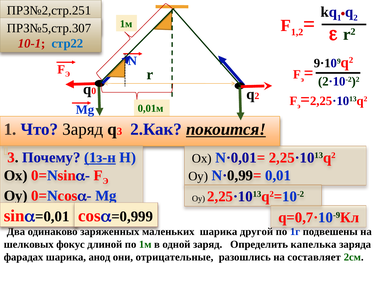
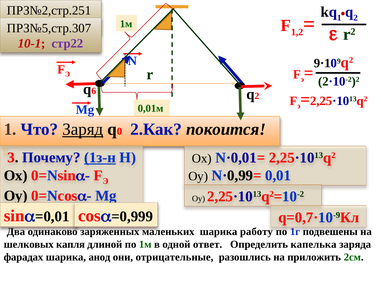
стр22 at (67, 43) colour: blue -> purple
0: 0 -> 6
Заряд at (83, 129) underline: none -> present
3 at (119, 131): 3 -> 0
покоится underline: present -> none
другой: другой -> работу
фокус: фокус -> капля
одной заряд: заряд -> ответ
составляет: составляет -> приложить
